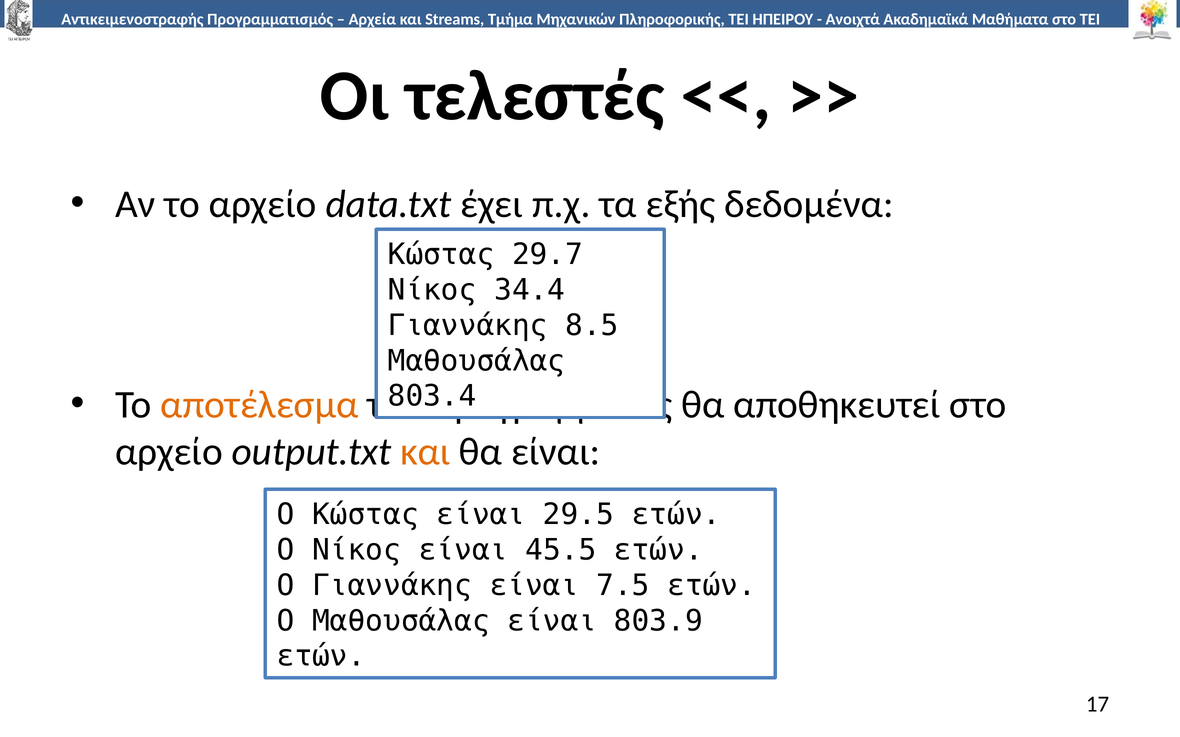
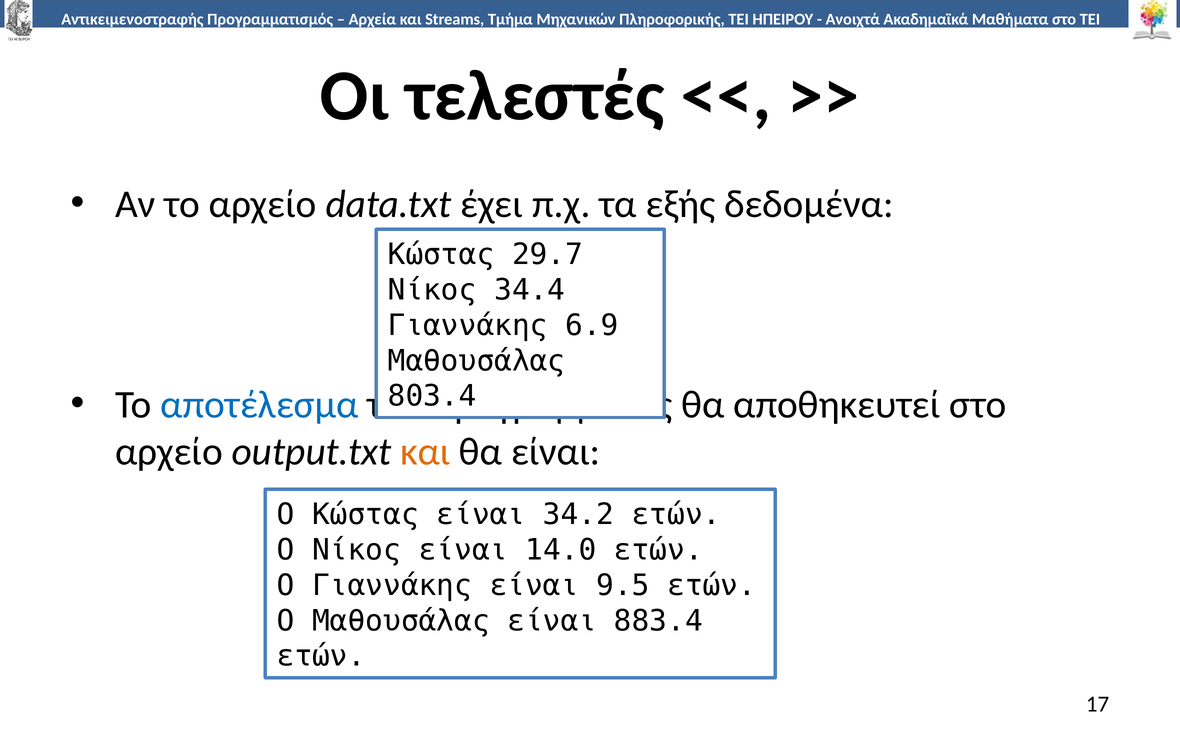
8.5: 8.5 -> 6.9
αποτέλεσμα colour: orange -> blue
29.5: 29.5 -> 34.2
45.5: 45.5 -> 14.0
7.5: 7.5 -> 9.5
803.9: 803.9 -> 883.4
